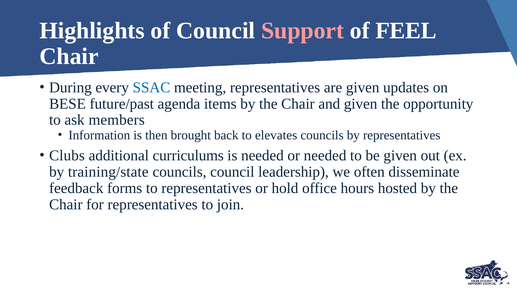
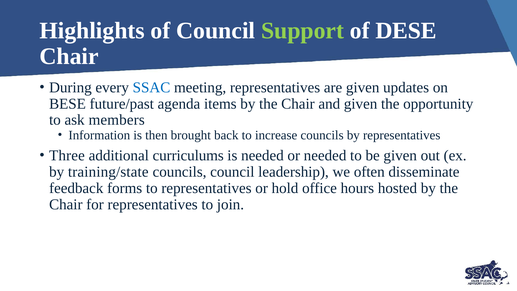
Support colour: pink -> light green
FEEL: FEEL -> DESE
elevates: elevates -> increase
Clubs: Clubs -> Three
